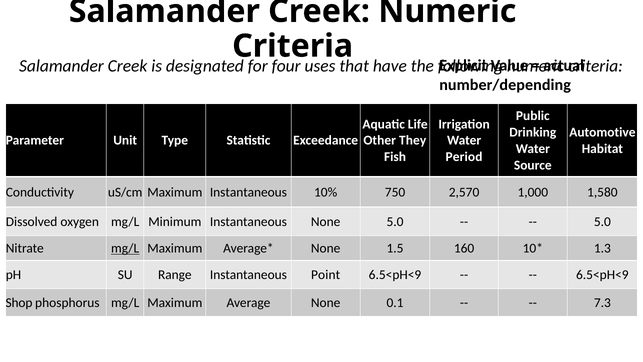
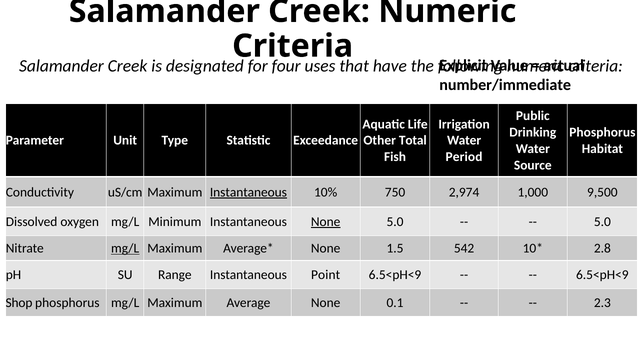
number/depending: number/depending -> number/immediate
Automotive at (602, 132): Automotive -> Phosphorus
They: They -> Total
Instantaneous at (248, 192) underline: none -> present
2,570: 2,570 -> 2,974
1,580: 1,580 -> 9,500
None at (326, 222) underline: none -> present
160: 160 -> 542
1.3: 1.3 -> 2.8
7.3: 7.3 -> 2.3
